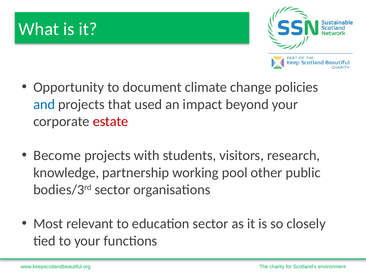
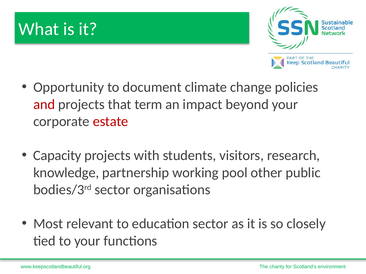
and colour: blue -> red
used: used -> term
Become: Become -> Capacity
